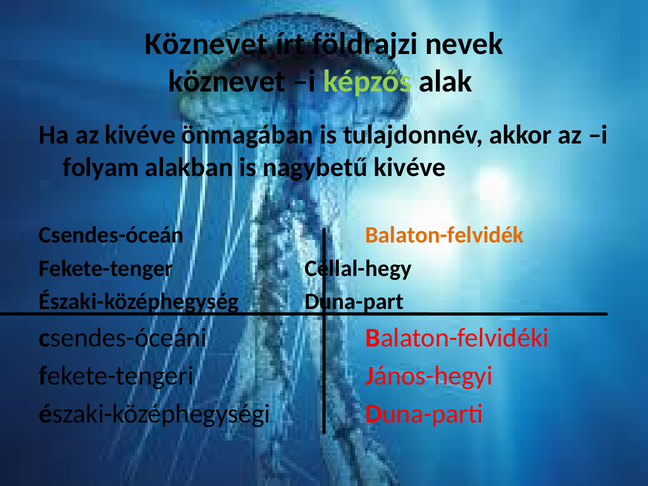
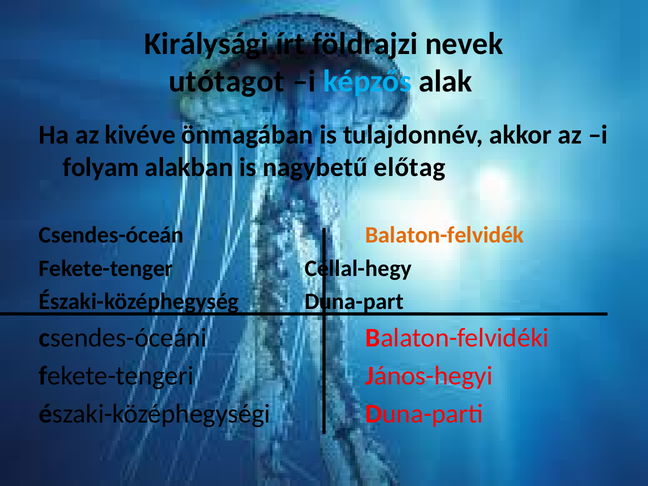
Köznevet at (206, 44): Köznevet -> Királysági
köznevet at (227, 82): köznevet -> utótagot
képzős colour: light green -> light blue
nagybetű kivéve: kivéve -> előtag
